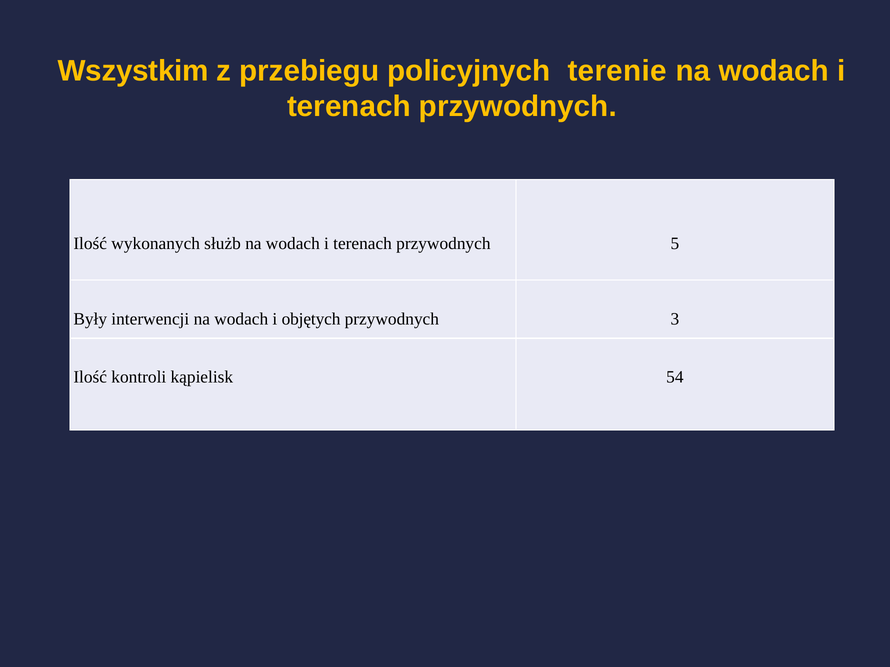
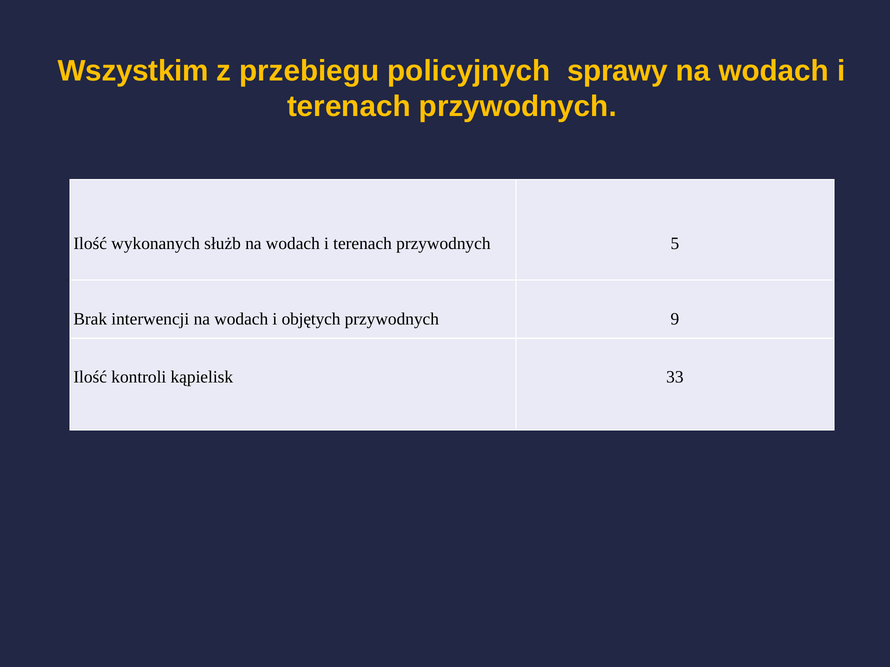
terenie: terenie -> sprawy
Były: Były -> Brak
3: 3 -> 9
54: 54 -> 33
